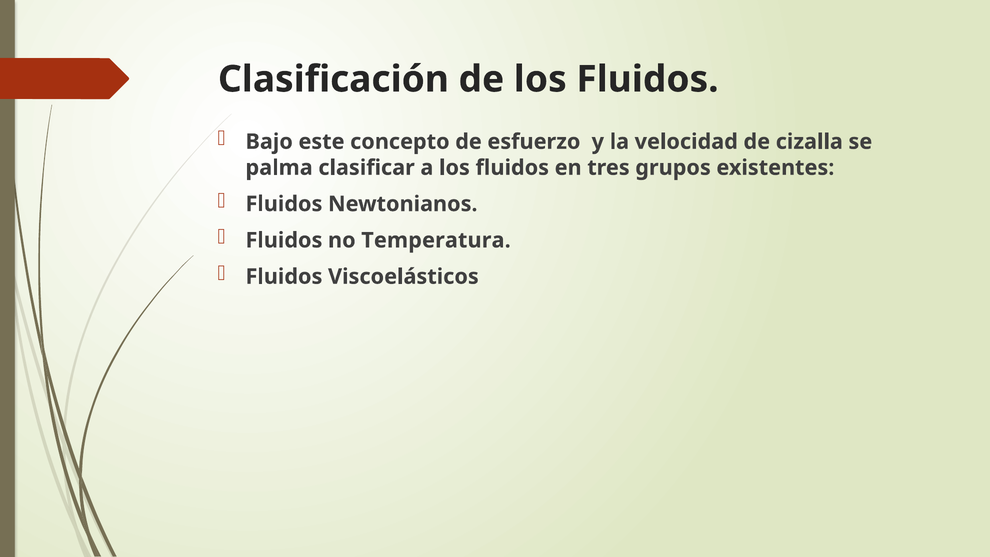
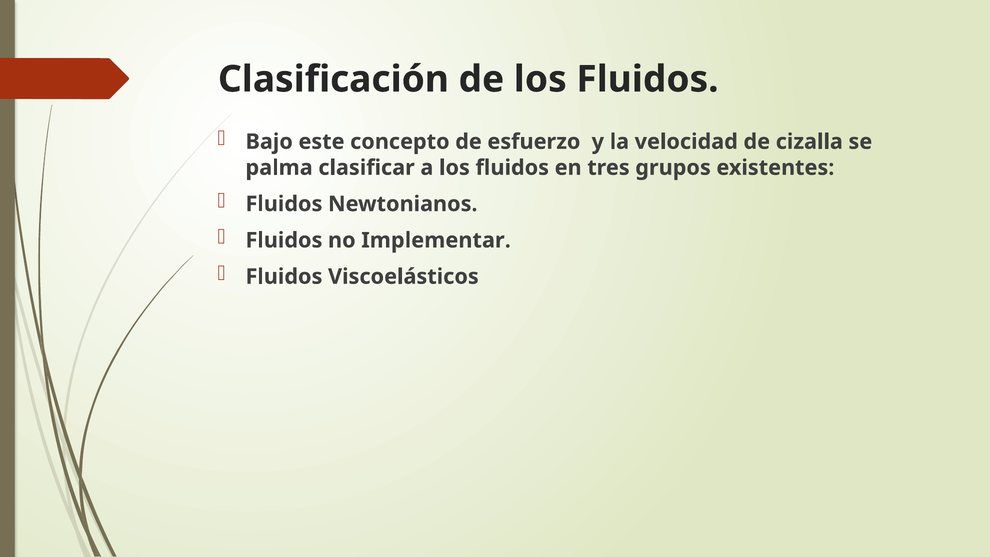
Temperatura: Temperatura -> Implementar
